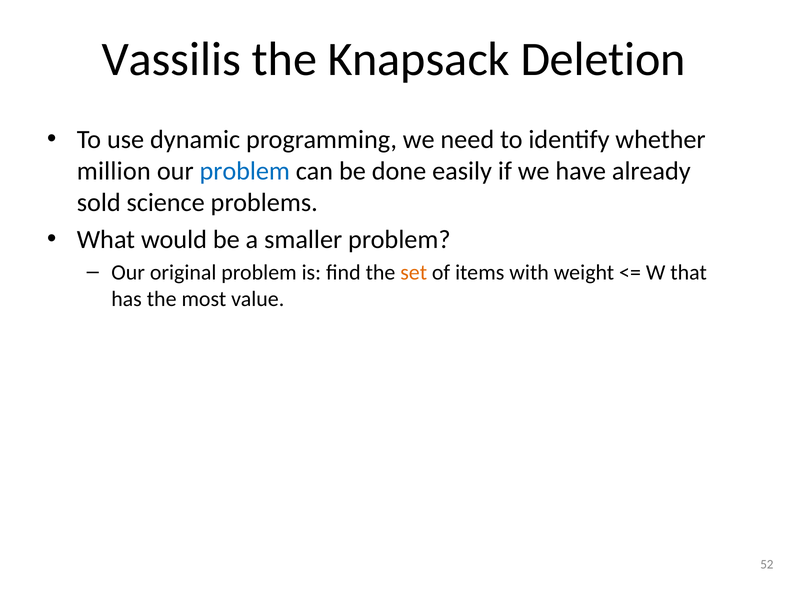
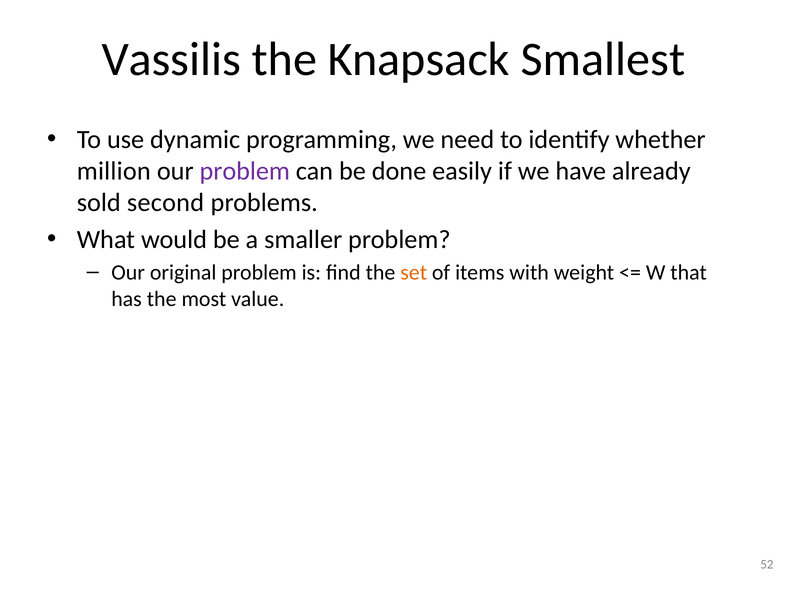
Deletion: Deletion -> Smallest
problem at (245, 171) colour: blue -> purple
science: science -> second
